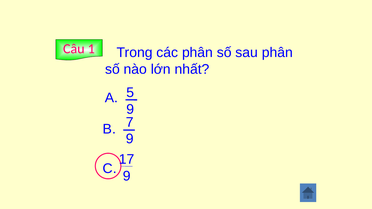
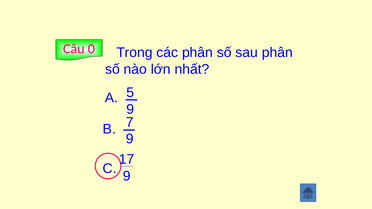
1: 1 -> 0
